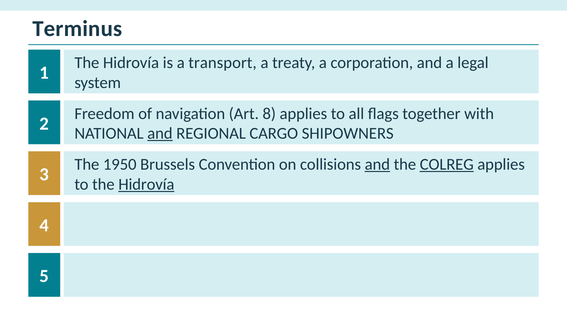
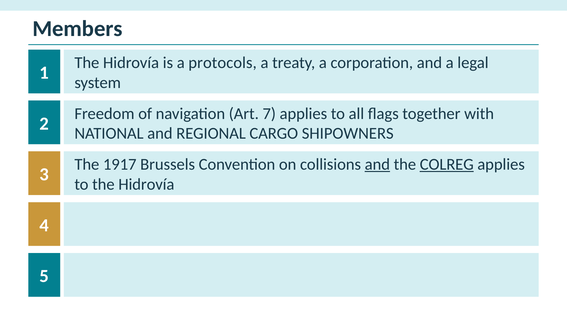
Terminus: Terminus -> Members
transport: transport -> protocols
8: 8 -> 7
and at (160, 133) underline: present -> none
1950: 1950 -> 1917
Hidrovía at (146, 184) underline: present -> none
